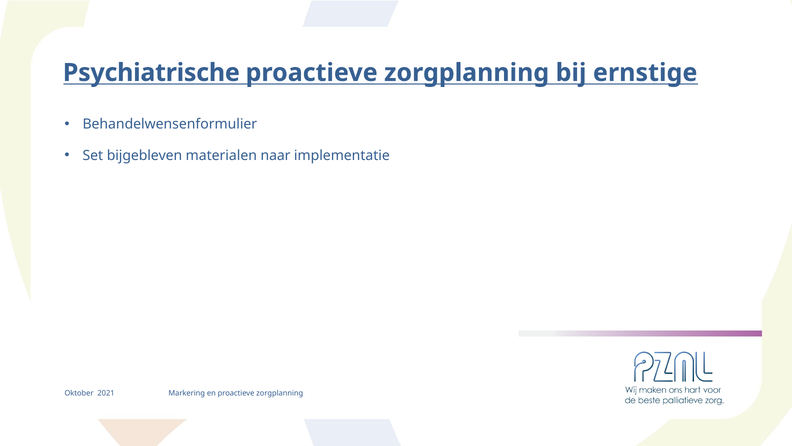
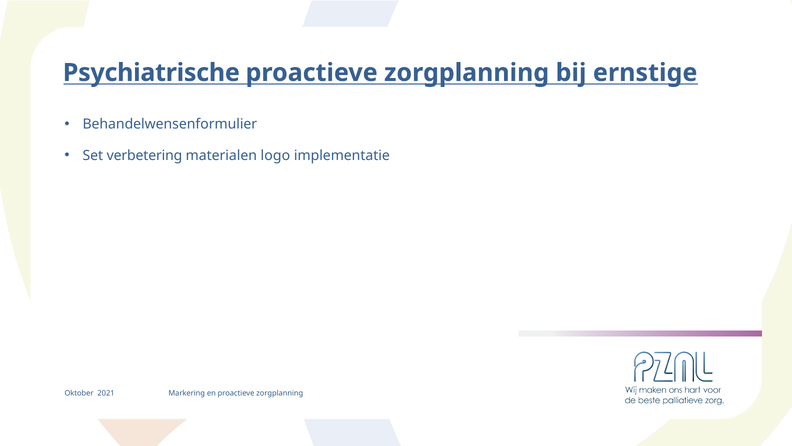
bijgebleven: bijgebleven -> verbetering
naar: naar -> logo
